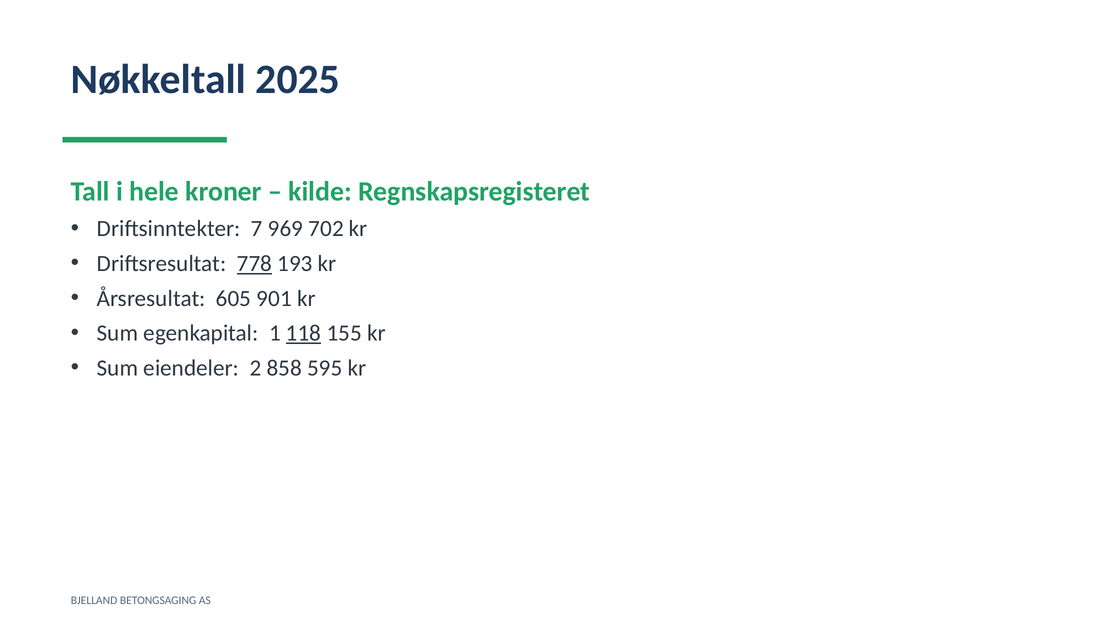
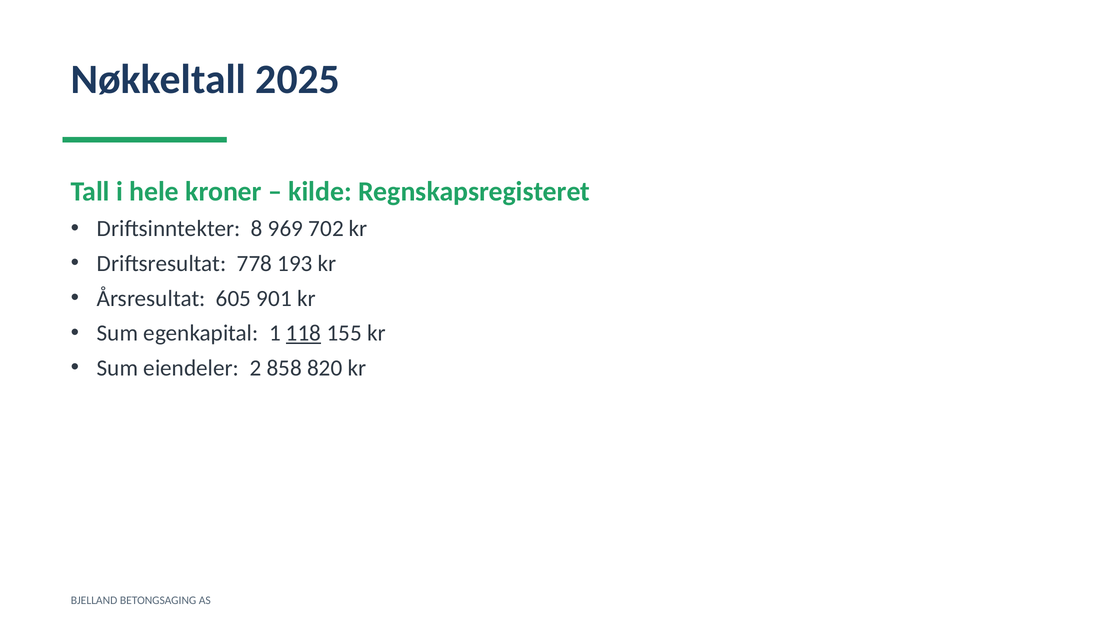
7: 7 -> 8
778 underline: present -> none
595: 595 -> 820
